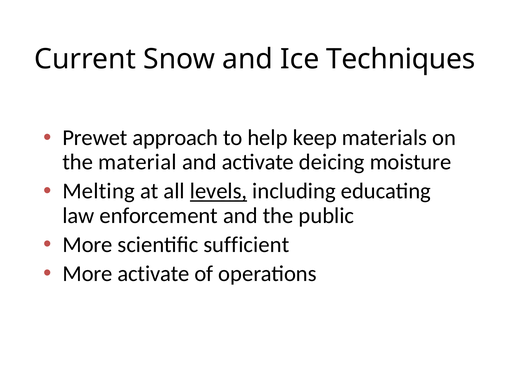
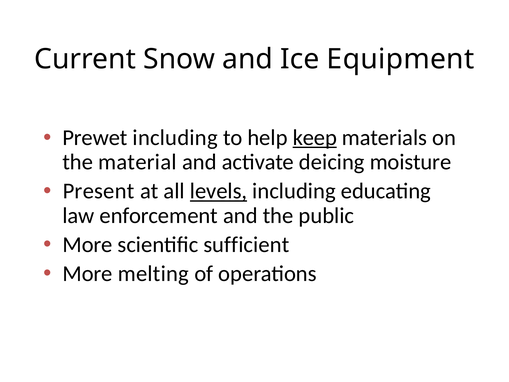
Techniques: Techniques -> Equipment
Prewet approach: approach -> including
keep underline: none -> present
Melting: Melting -> Present
More activate: activate -> melting
